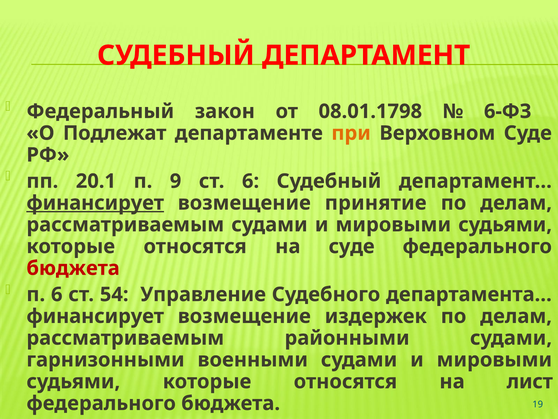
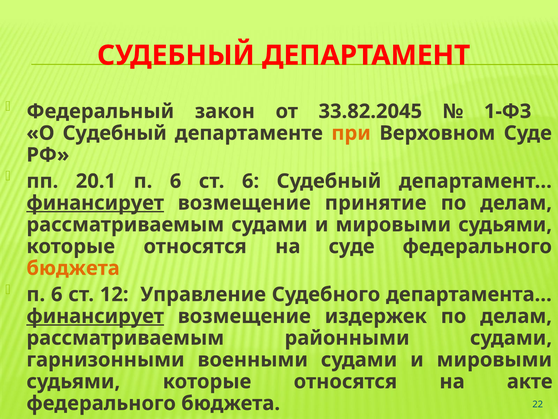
08.01.1798: 08.01.1798 -> 33.82.2045
6-ФЗ: 6-ФЗ -> 1-ФЗ
О Подлежат: Подлежат -> Судебный
20.1 п 9: 9 -> 6
бюджета at (73, 268) colour: red -> orange
54: 54 -> 12
финансирует at (95, 316) underline: none -> present
лист: лист -> акте
19: 19 -> 22
